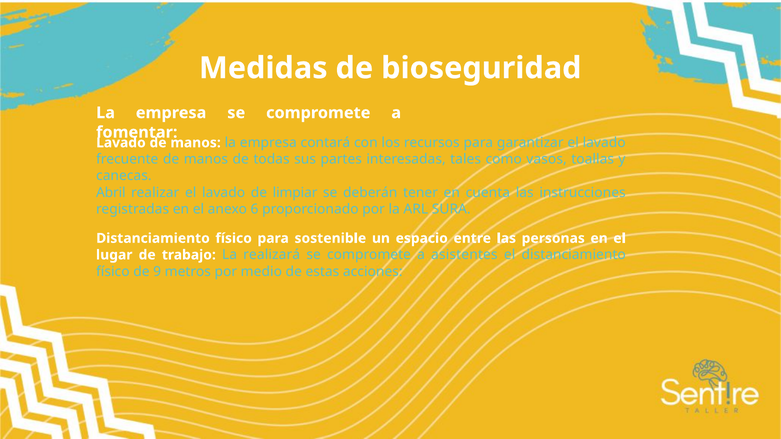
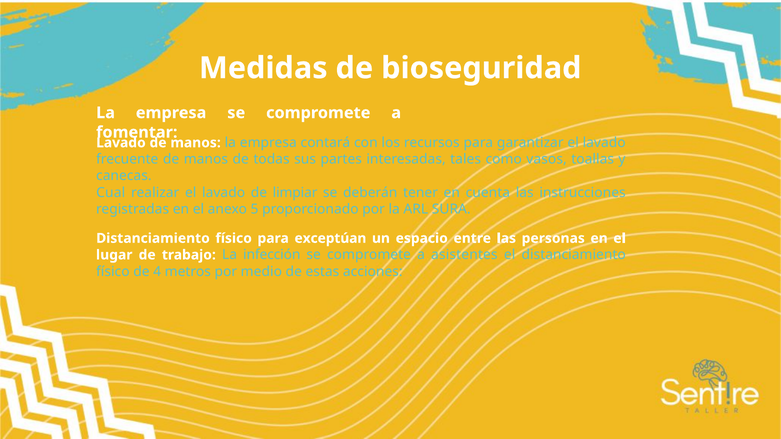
Abril: Abril -> Cual
6: 6 -> 5
sostenible: sostenible -> exceptúan
realizará: realizará -> infección
9: 9 -> 4
